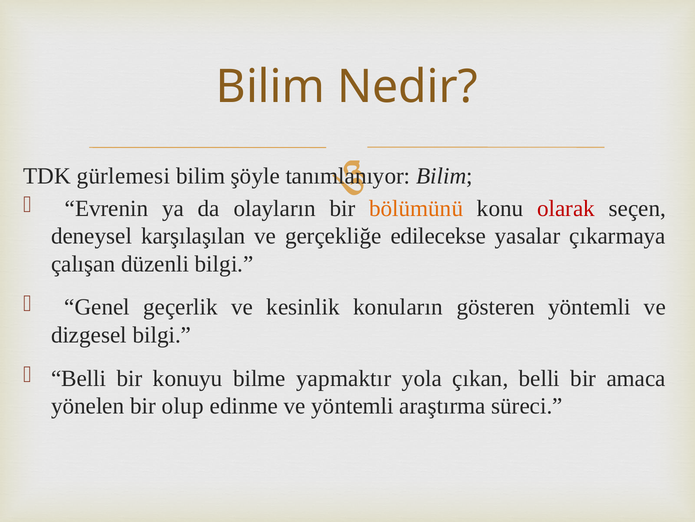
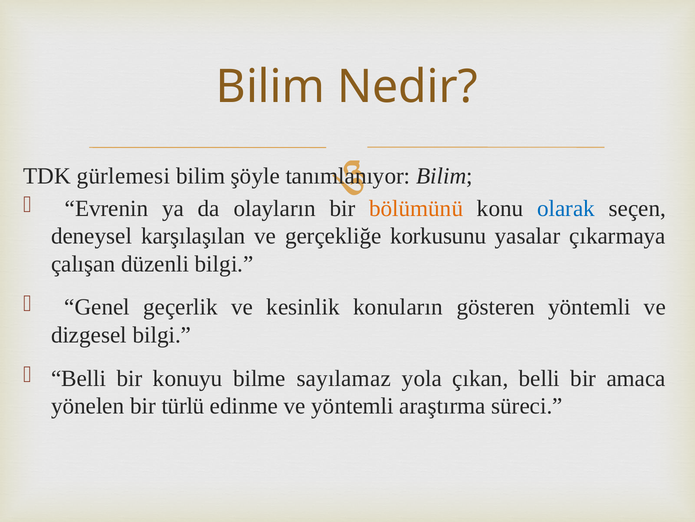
olarak colour: red -> blue
edilecekse: edilecekse -> korkusunu
yapmaktır: yapmaktır -> sayılamaz
olup: olup -> türlü
